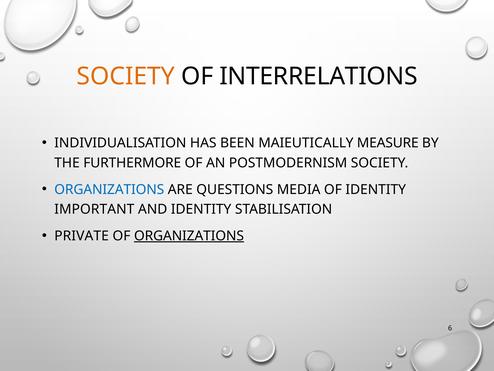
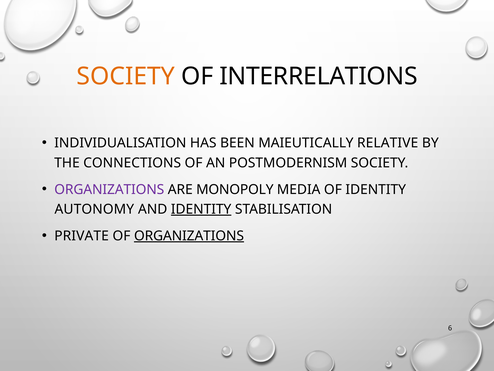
MEASURE: MEASURE -> RELATIVE
FURTHERMORE: FURTHERMORE -> CONNECTIONS
ORGANIZATIONS at (109, 189) colour: blue -> purple
QUESTIONS: QUESTIONS -> MONOPOLY
IMPORTANT: IMPORTANT -> AUTONOMY
IDENTITY at (201, 209) underline: none -> present
